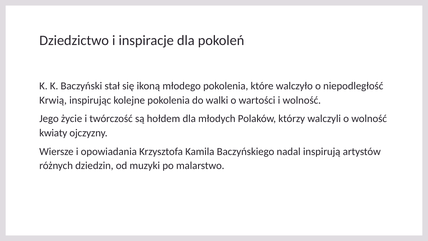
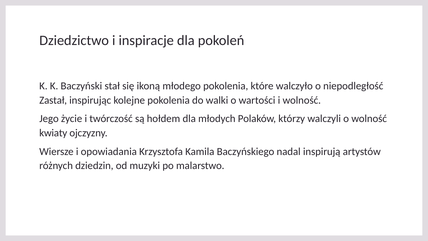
Krwią: Krwią -> Zastał
